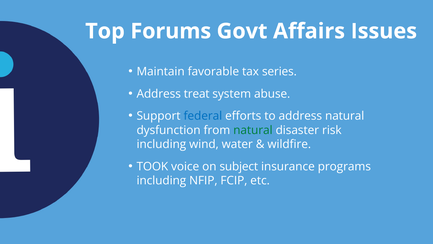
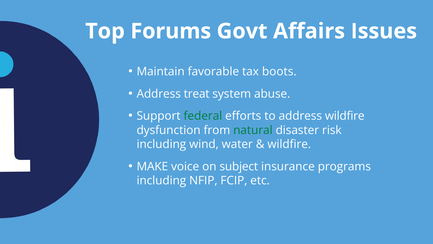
series: series -> boots
federal colour: blue -> green
address natural: natural -> wildfire
TOOK: TOOK -> MAKE
